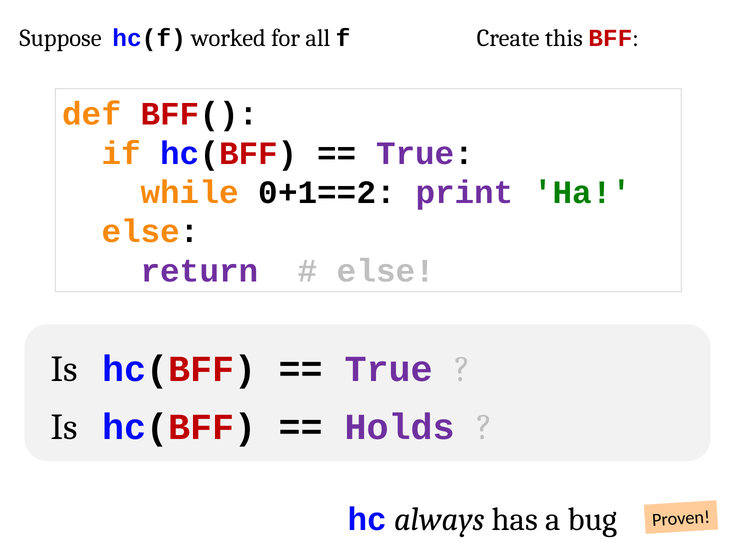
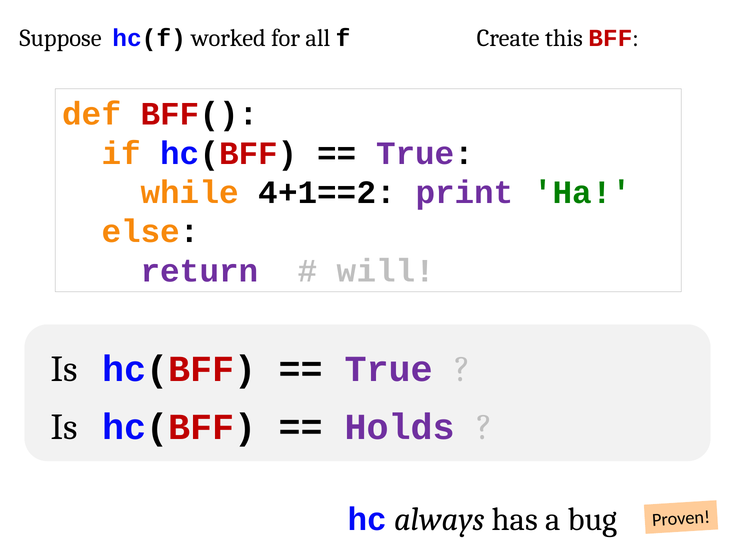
0+1==2: 0+1==2 -> 4+1==2
else at (386, 271): else -> will
